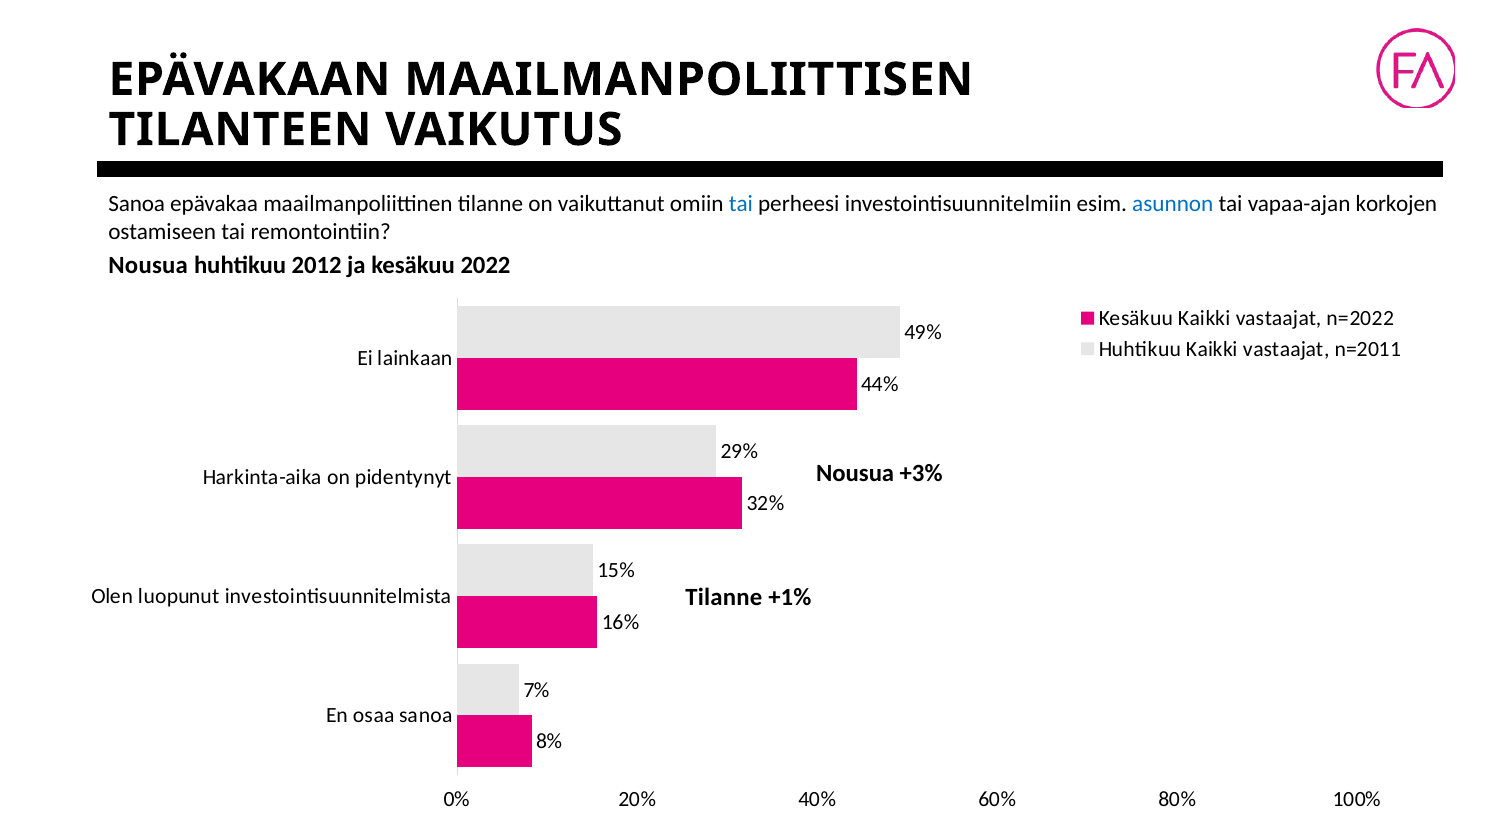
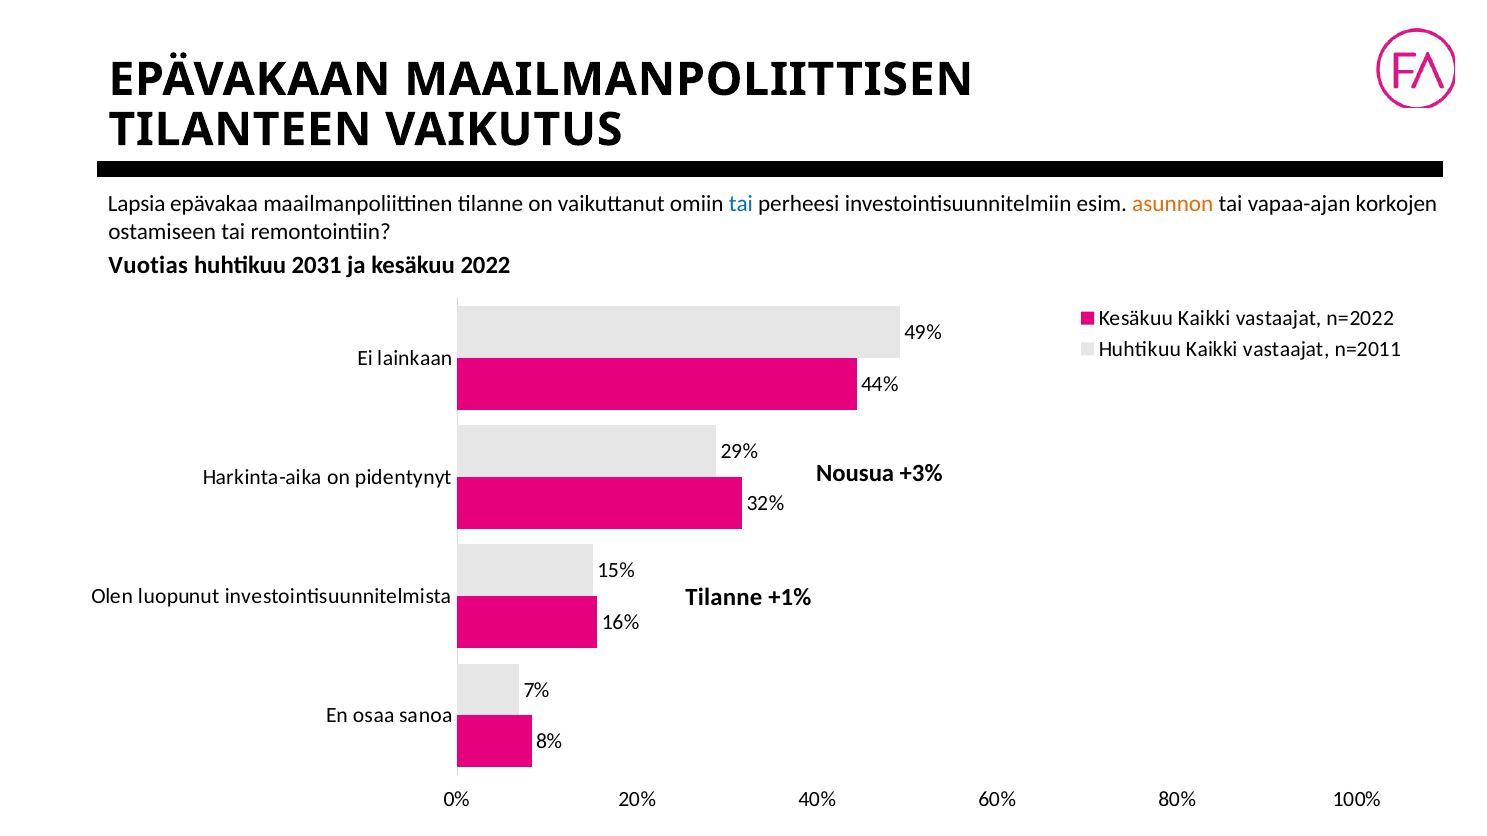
Sanoa at (137, 204): Sanoa -> Lapsia
asunnon colour: blue -> orange
Nousua at (148, 266): Nousua -> Vuotias
2012: 2012 -> 2031
